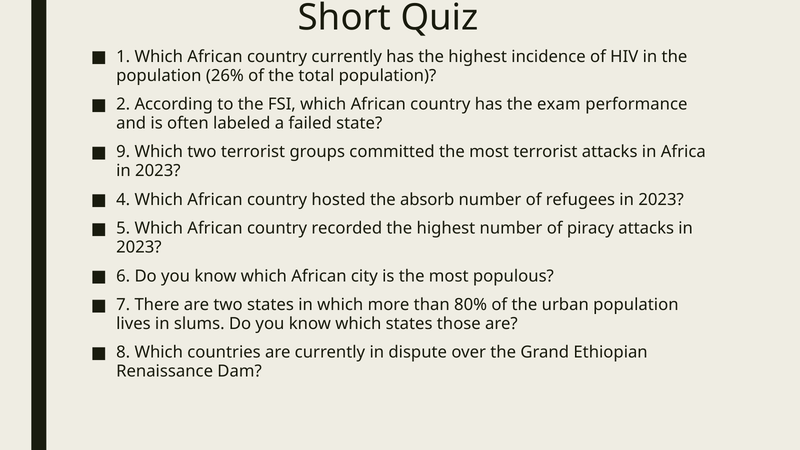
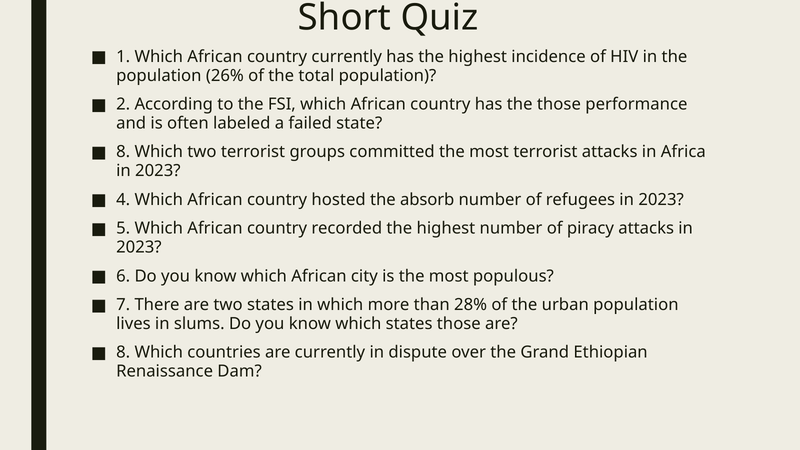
the exam: exam -> those
9 at (123, 152): 9 -> 8
80%: 80% -> 28%
